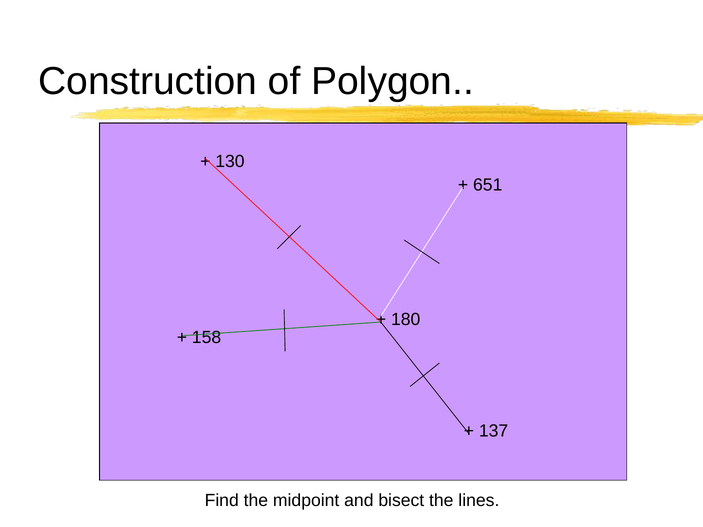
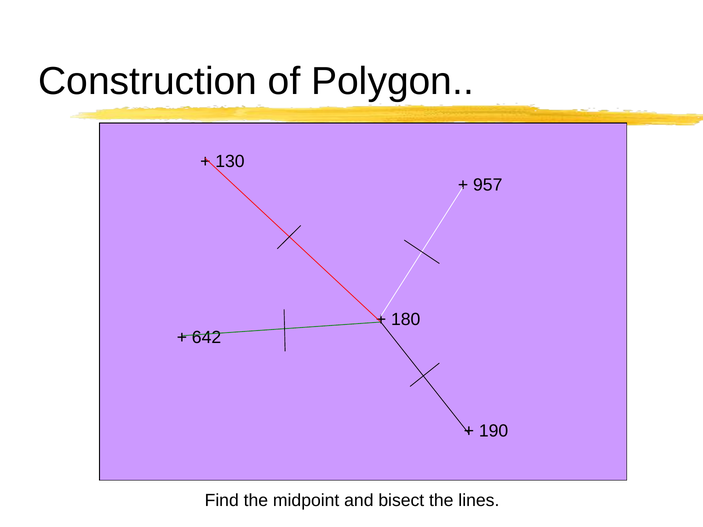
651: 651 -> 957
158: 158 -> 642
137: 137 -> 190
